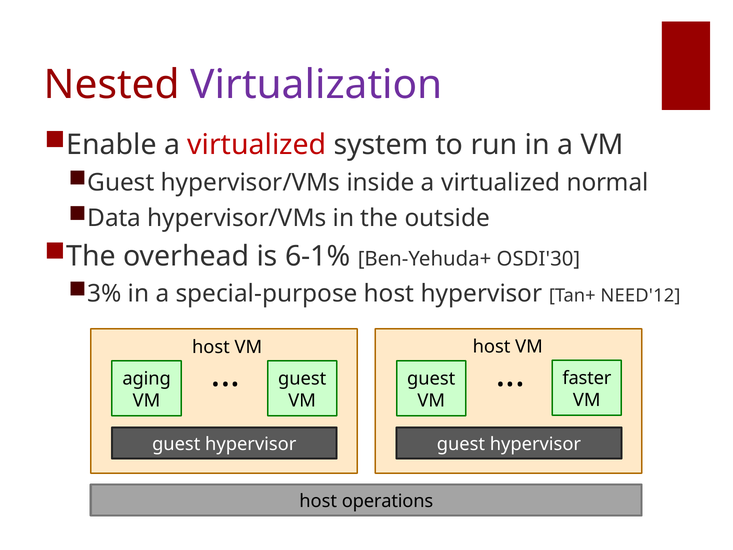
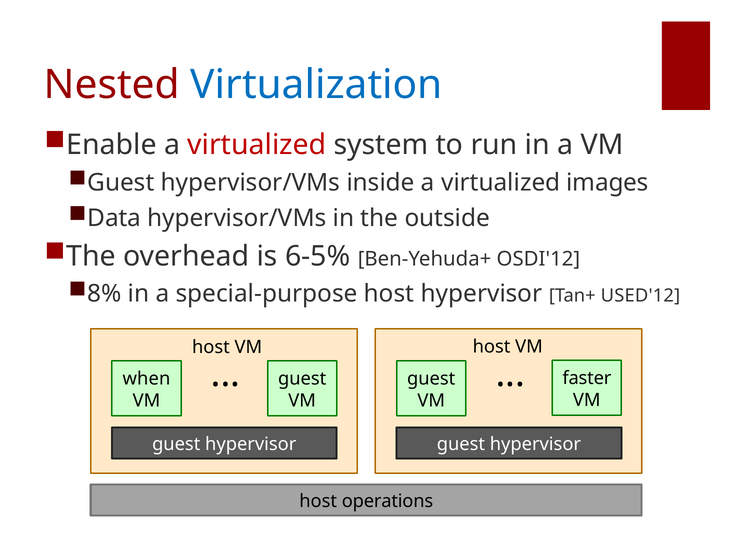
Virtualization colour: purple -> blue
normal: normal -> images
6-1%: 6-1% -> 6-5%
OSDI'30: OSDI'30 -> OSDI'12
3%: 3% -> 8%
NEED'12: NEED'12 -> USED'12
aging: aging -> when
